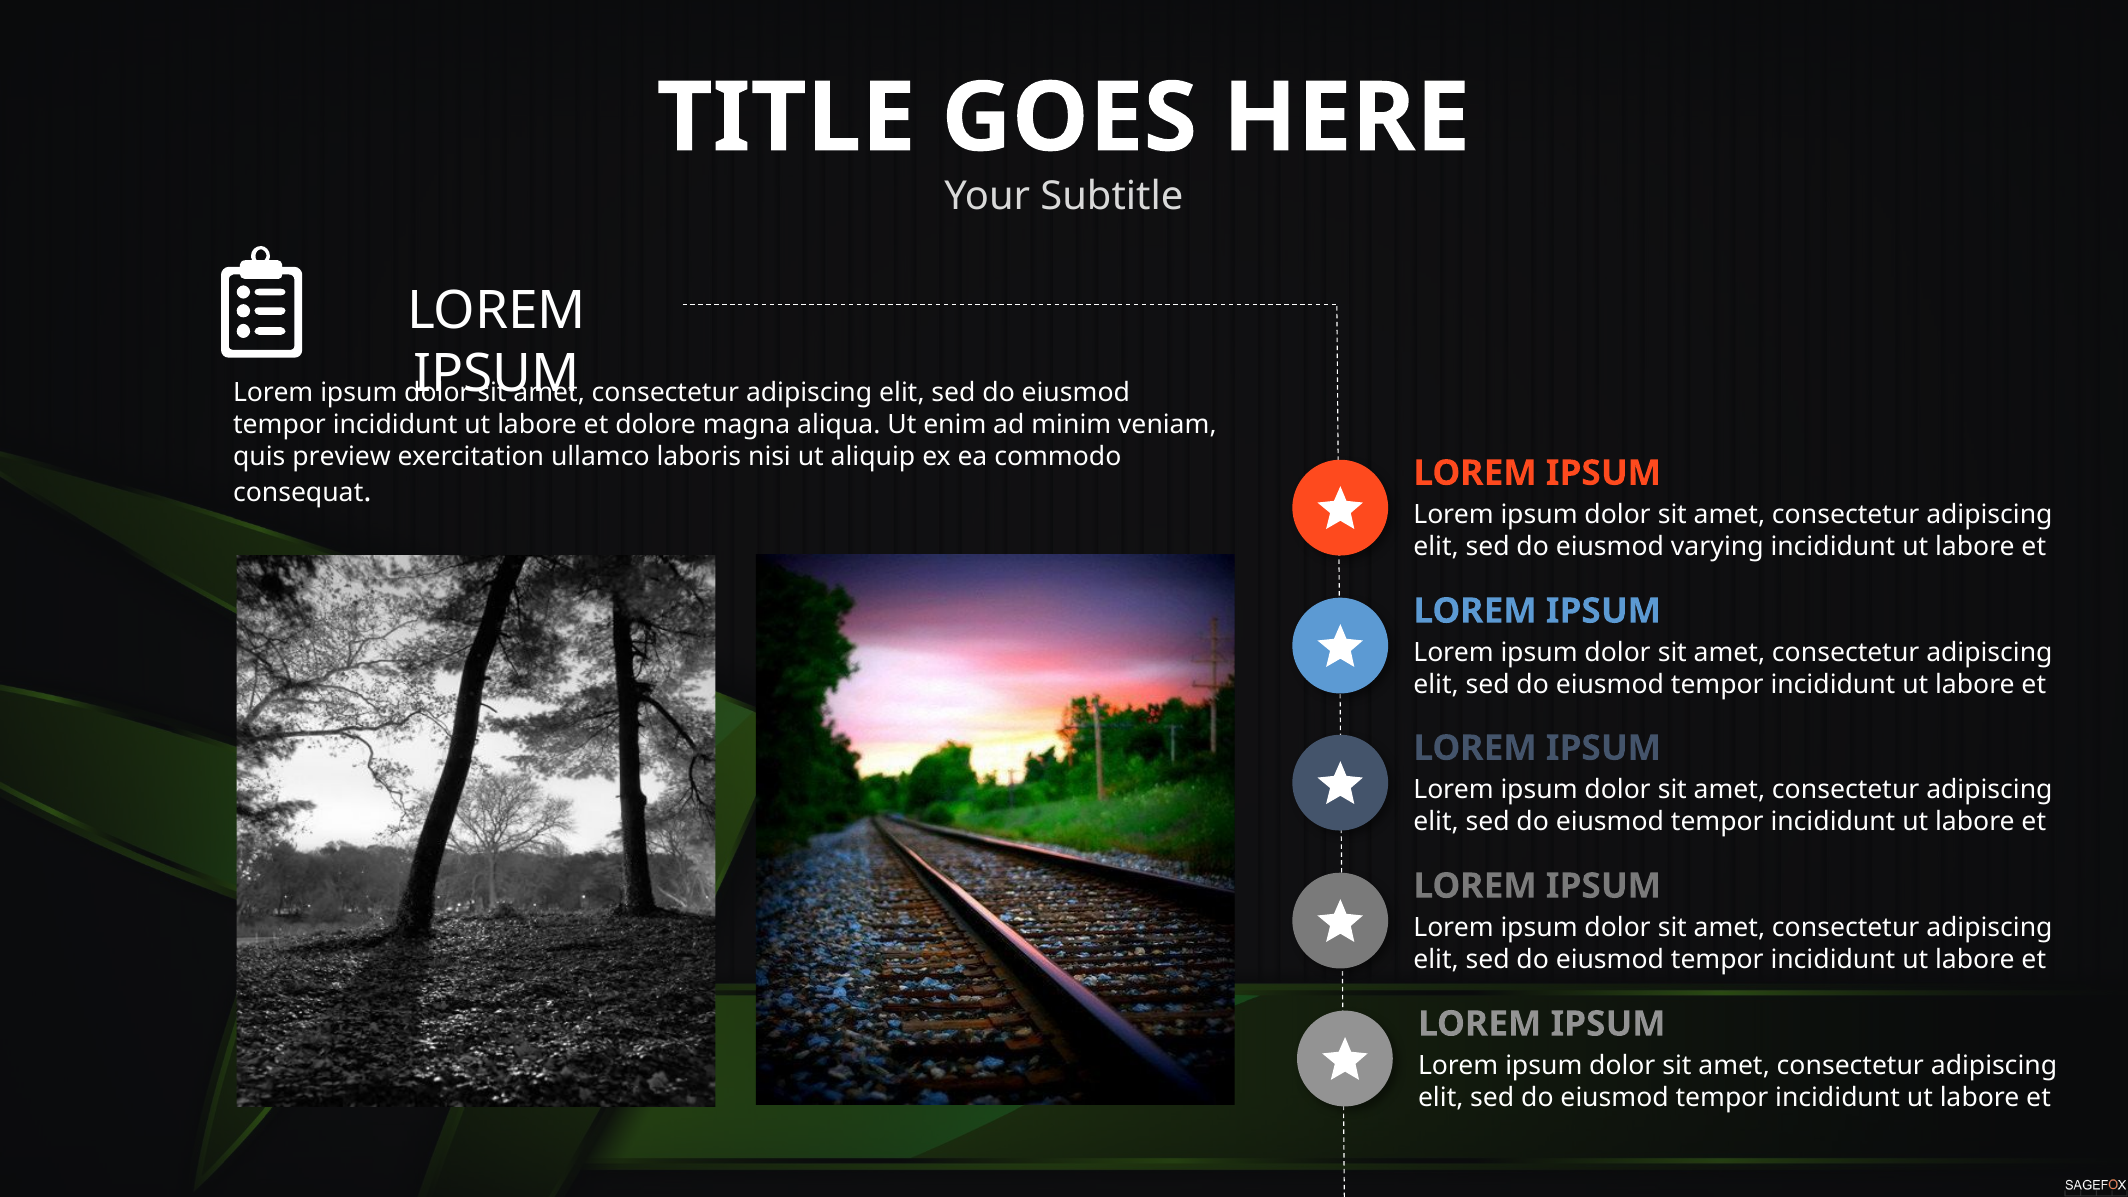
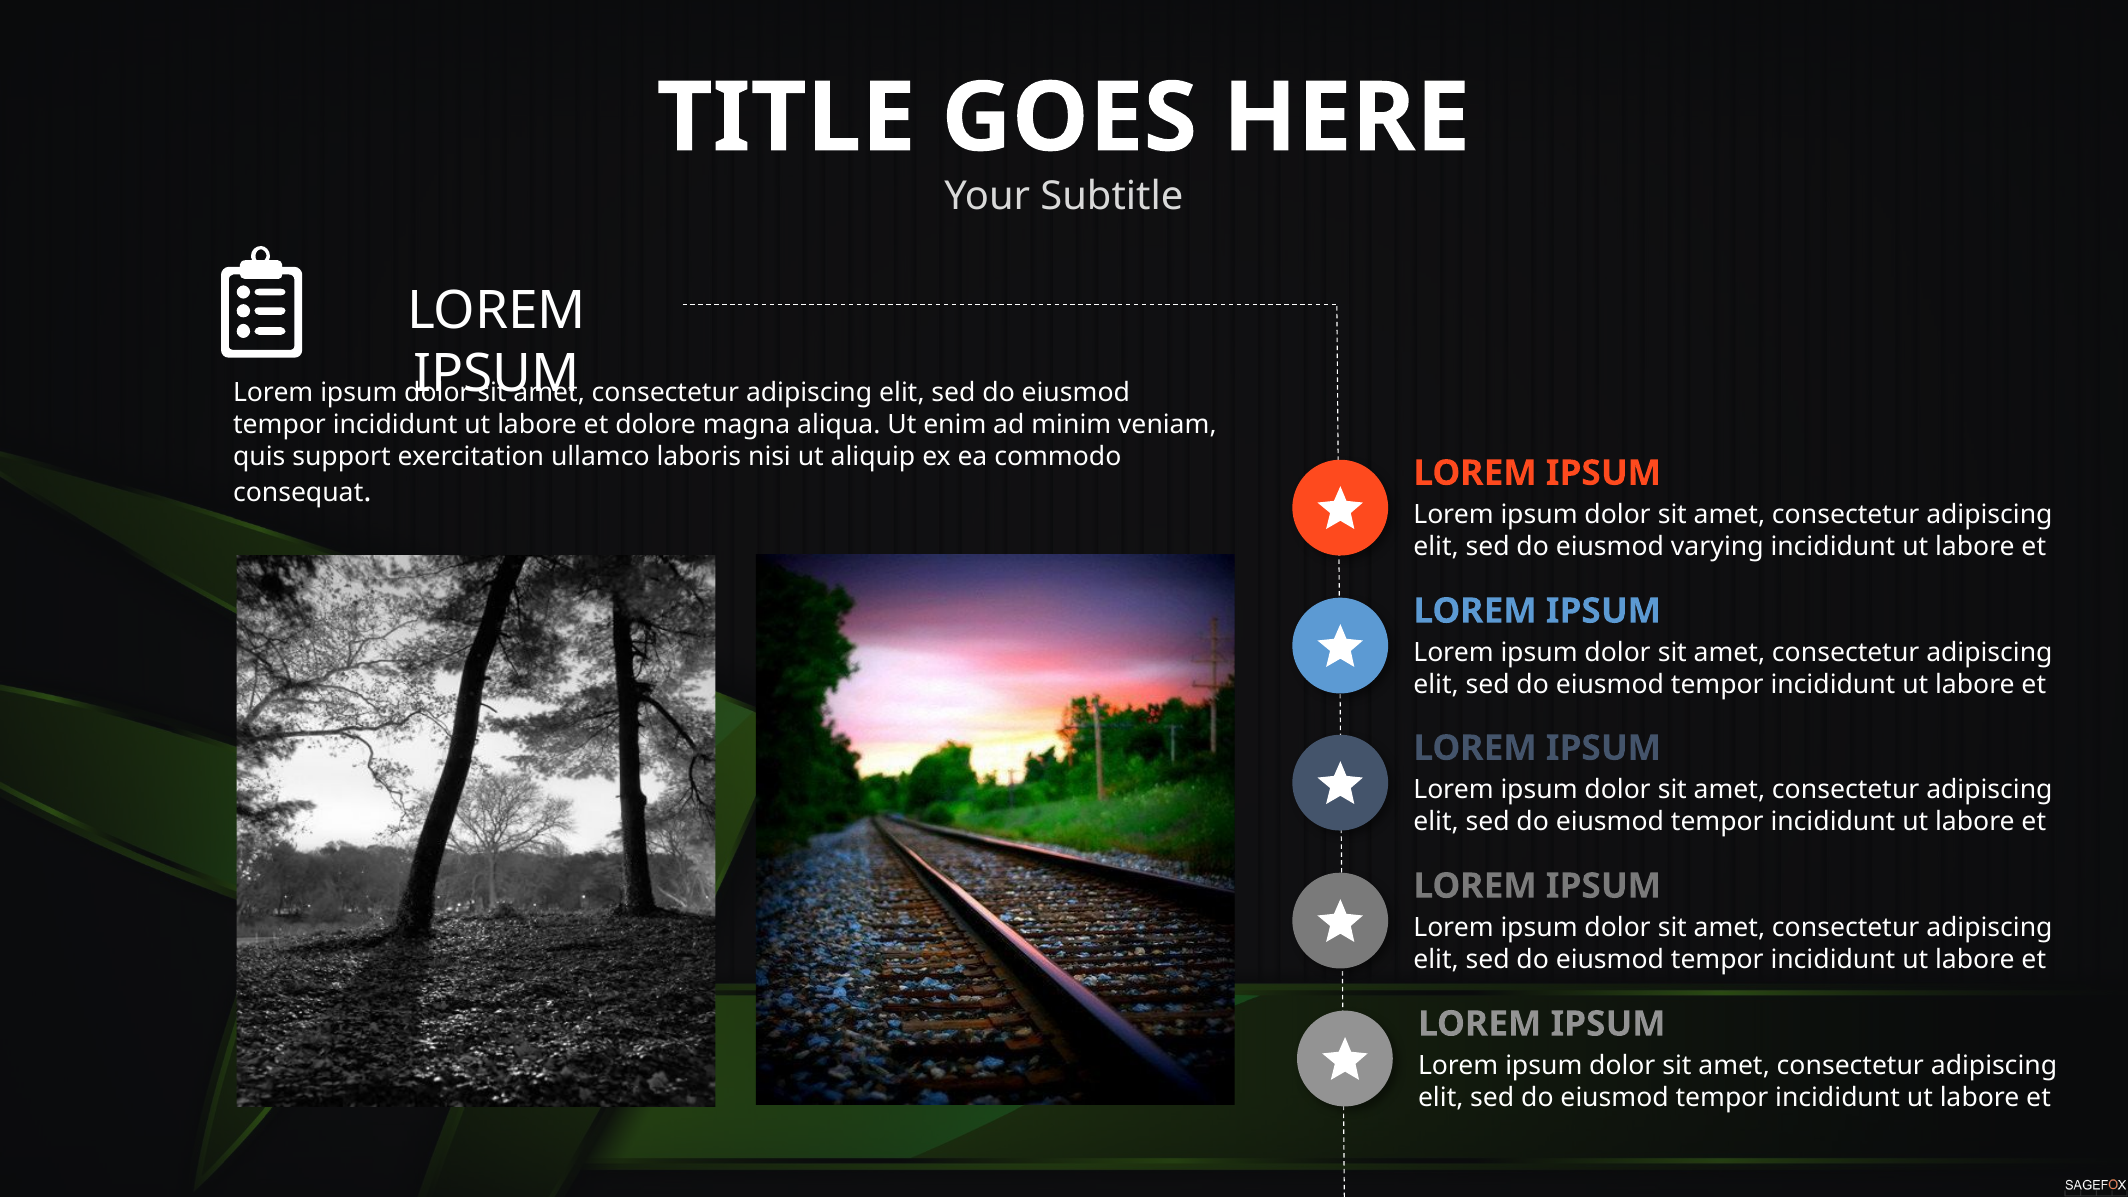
preview: preview -> support
